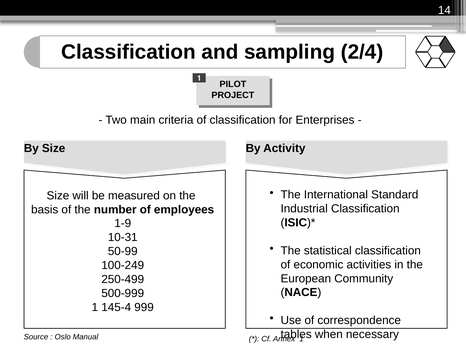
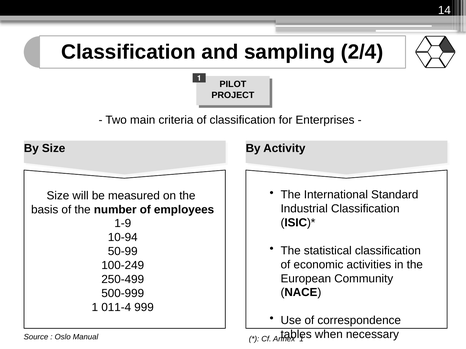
10-31: 10-31 -> 10-94
145-4: 145-4 -> 011-4
